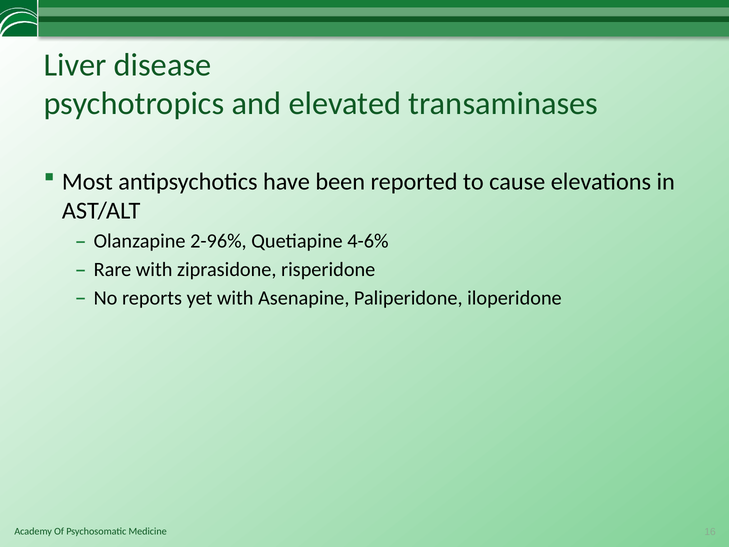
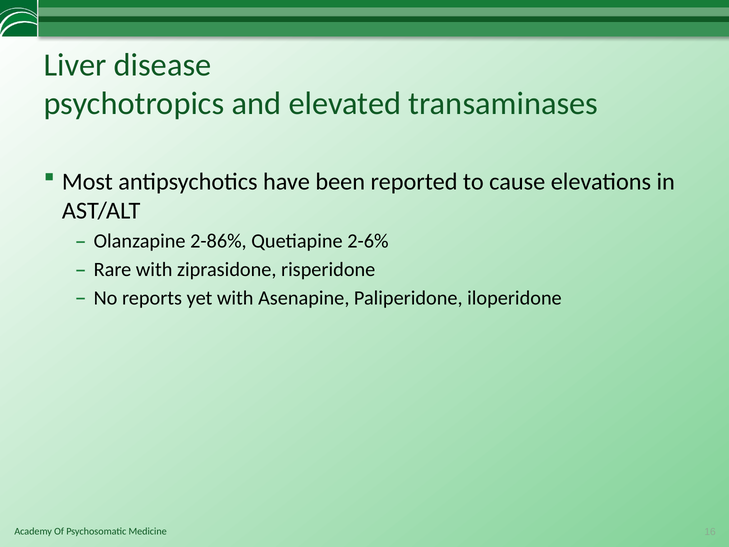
2-96%: 2-96% -> 2-86%
4-6%: 4-6% -> 2-6%
